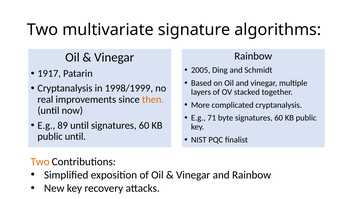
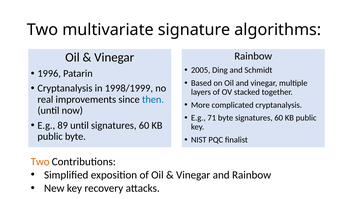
1917: 1917 -> 1996
then colour: orange -> blue
public until: until -> byte
